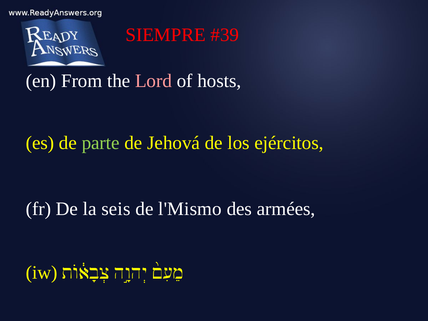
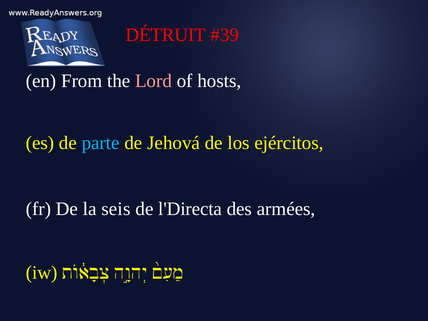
SIEMPRE: SIEMPRE -> DÉTRUIT
parte colour: light green -> light blue
l'Mismo: l'Mismo -> l'Directa
